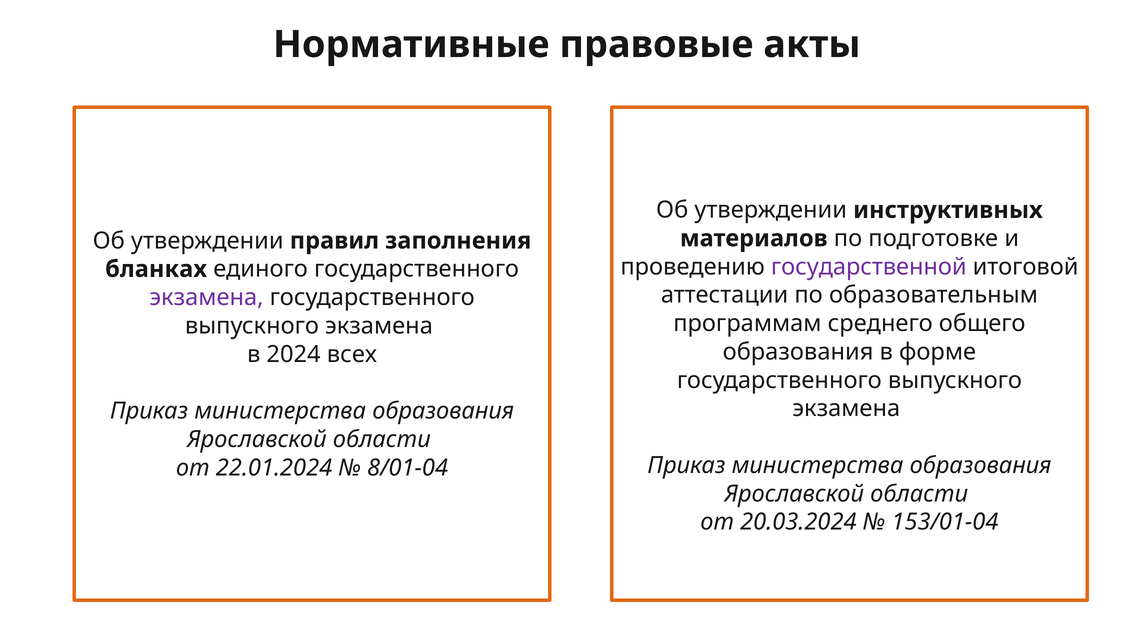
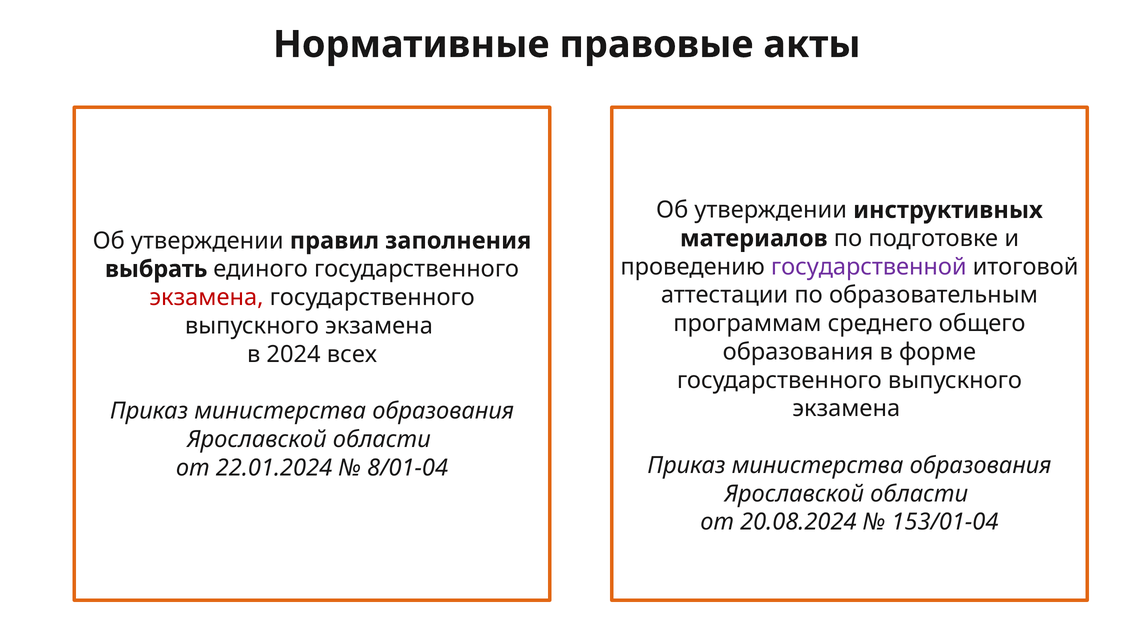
бланках: бланках -> выбрать
экзамена at (206, 297) colour: purple -> red
20.03.2024: 20.03.2024 -> 20.08.2024
